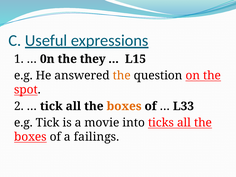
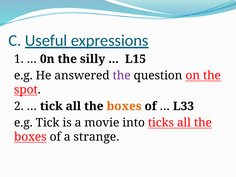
they: they -> silly
the at (122, 76) colour: orange -> purple
failings: failings -> strange
